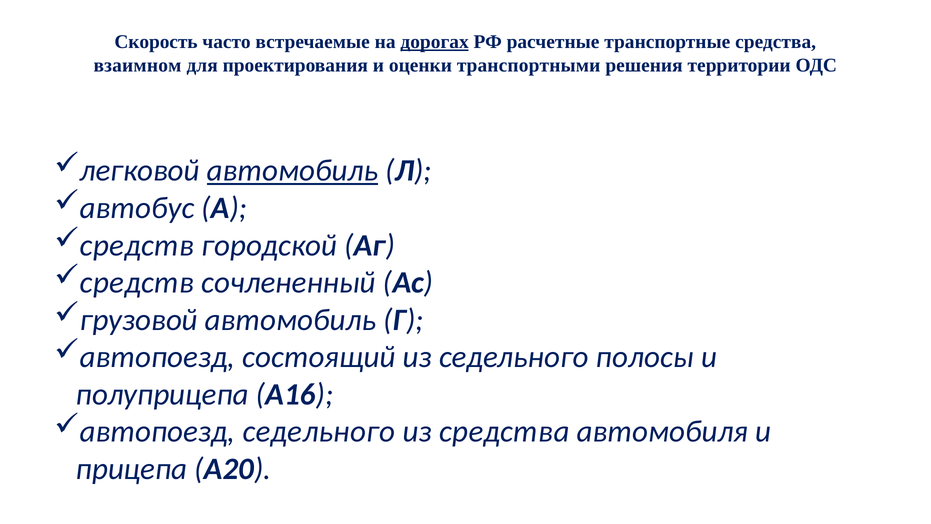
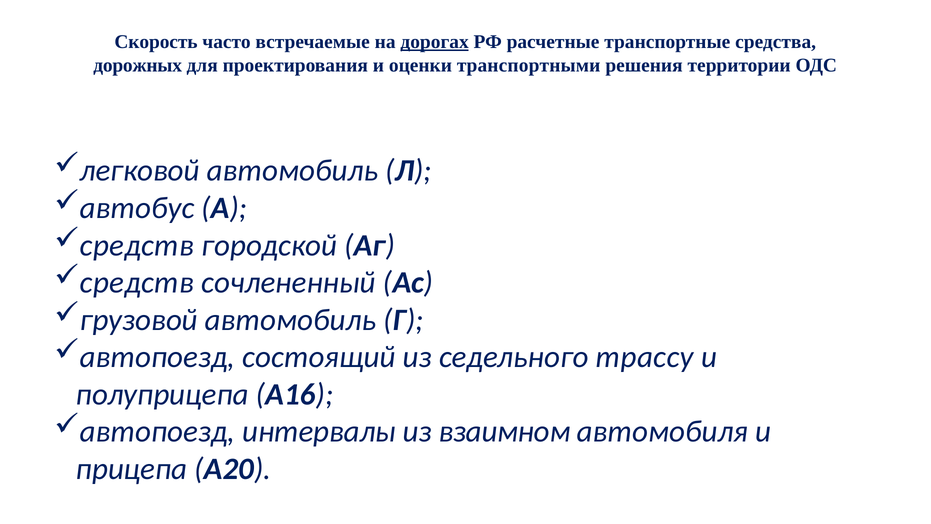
взаимном: взаимном -> дорожных
автомобиль at (292, 171) underline: present -> none
полосы: полосы -> трассу
автопоезд седельного: седельного -> интервалы
из средства: средства -> взаимном
